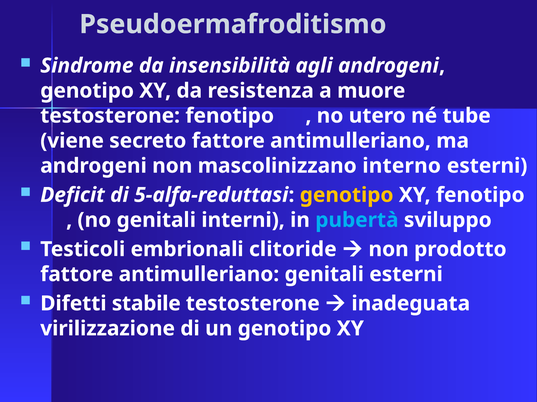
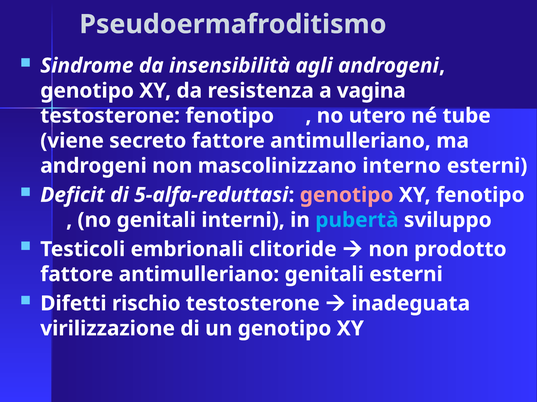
muore: muore -> vagina
genotipo at (347, 195) colour: yellow -> pink
stabile: stabile -> rischio
